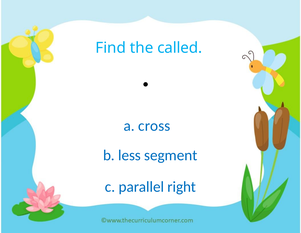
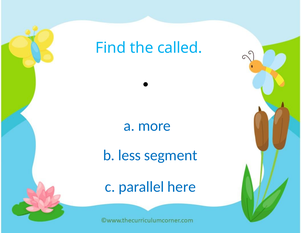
cross: cross -> more
right: right -> here
